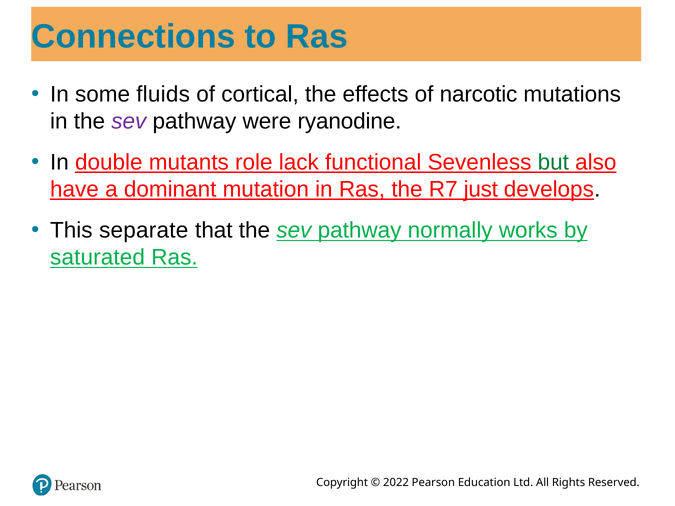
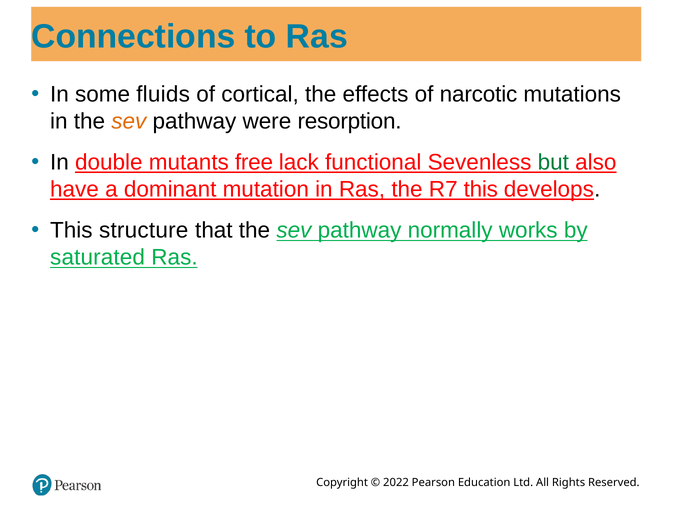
sev at (129, 122) colour: purple -> orange
ryanodine: ryanodine -> resorption
role: role -> free
R7 just: just -> this
separate: separate -> structure
